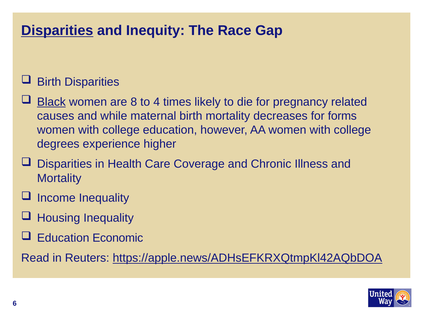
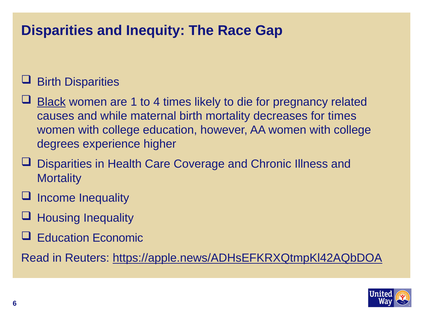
Disparities at (57, 31) underline: present -> none
8: 8 -> 1
for forms: forms -> times
